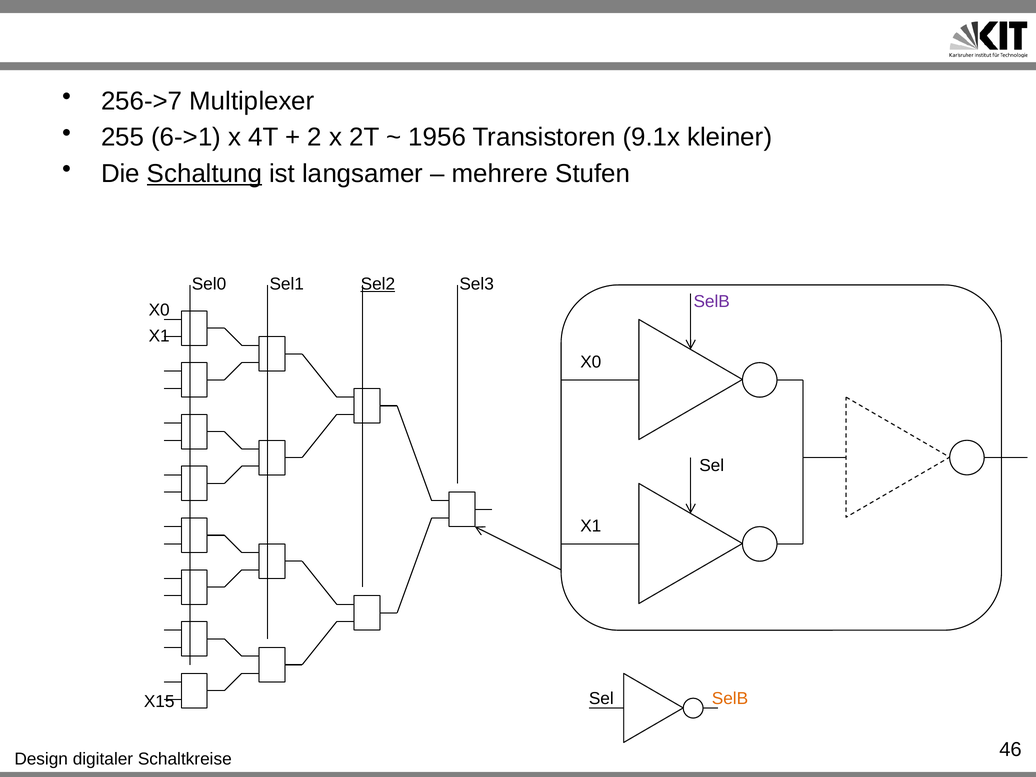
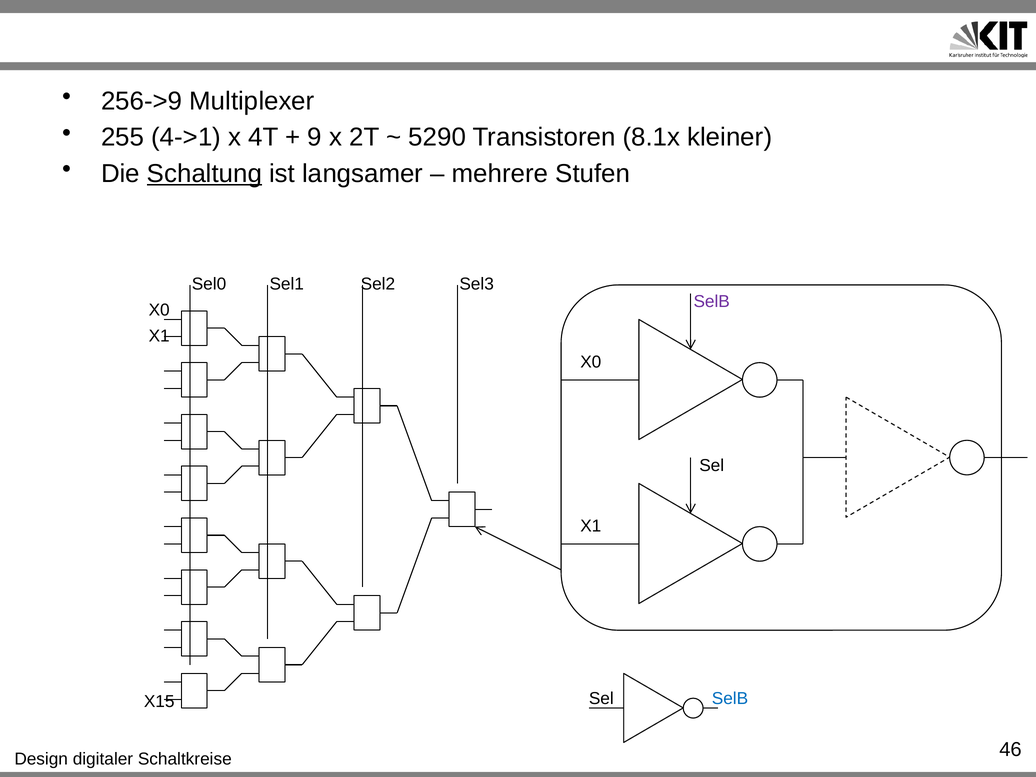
256->7: 256->7 -> 256->9
6->1: 6->1 -> 4->1
2: 2 -> 9
1956: 1956 -> 5290
9.1x: 9.1x -> 8.1x
Sel2 underline: present -> none
SelB at (730, 699) colour: orange -> blue
